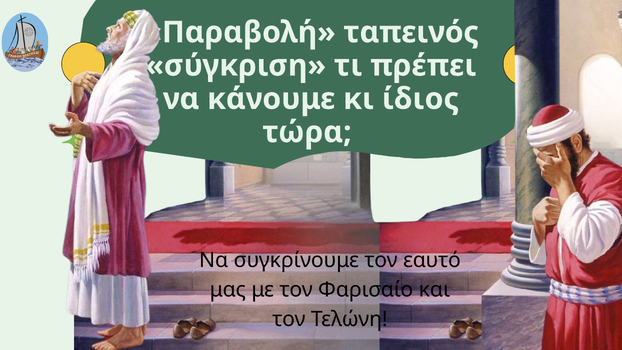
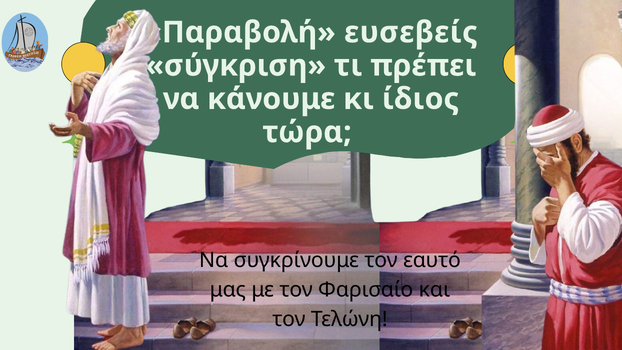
ταπεινός: ταπεινός -> ευσεβείς
